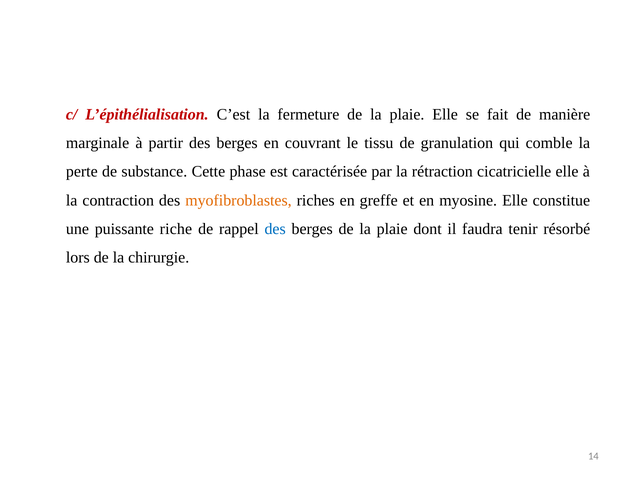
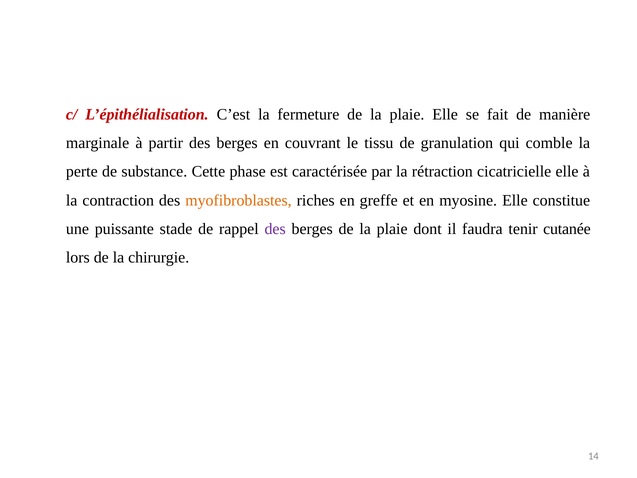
riche: riche -> stade
des at (275, 229) colour: blue -> purple
résorbé: résorbé -> cutanée
